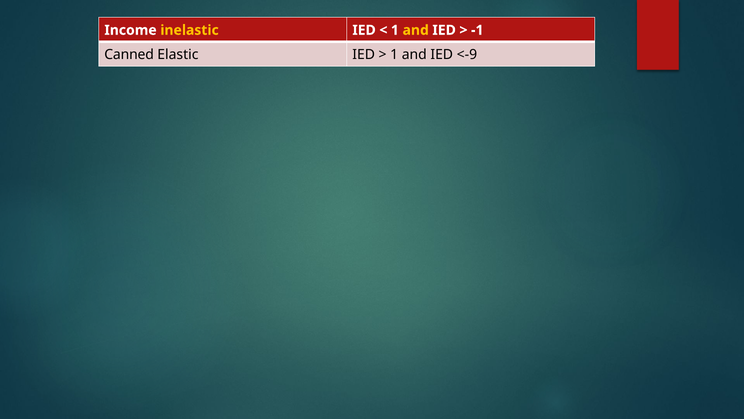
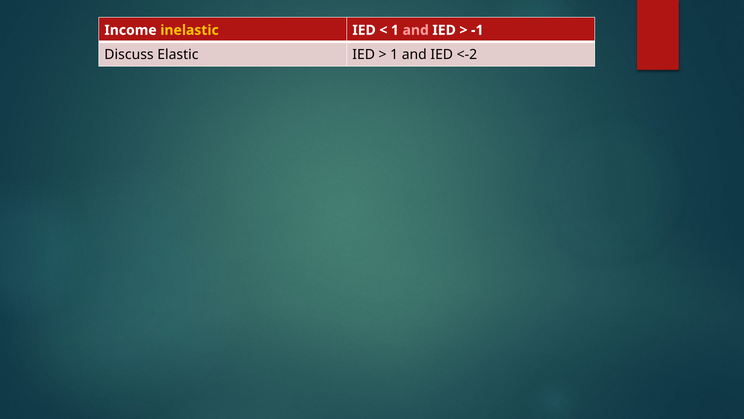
and at (416, 30) colour: yellow -> pink
Canned: Canned -> Discuss
<-9: <-9 -> <-2
